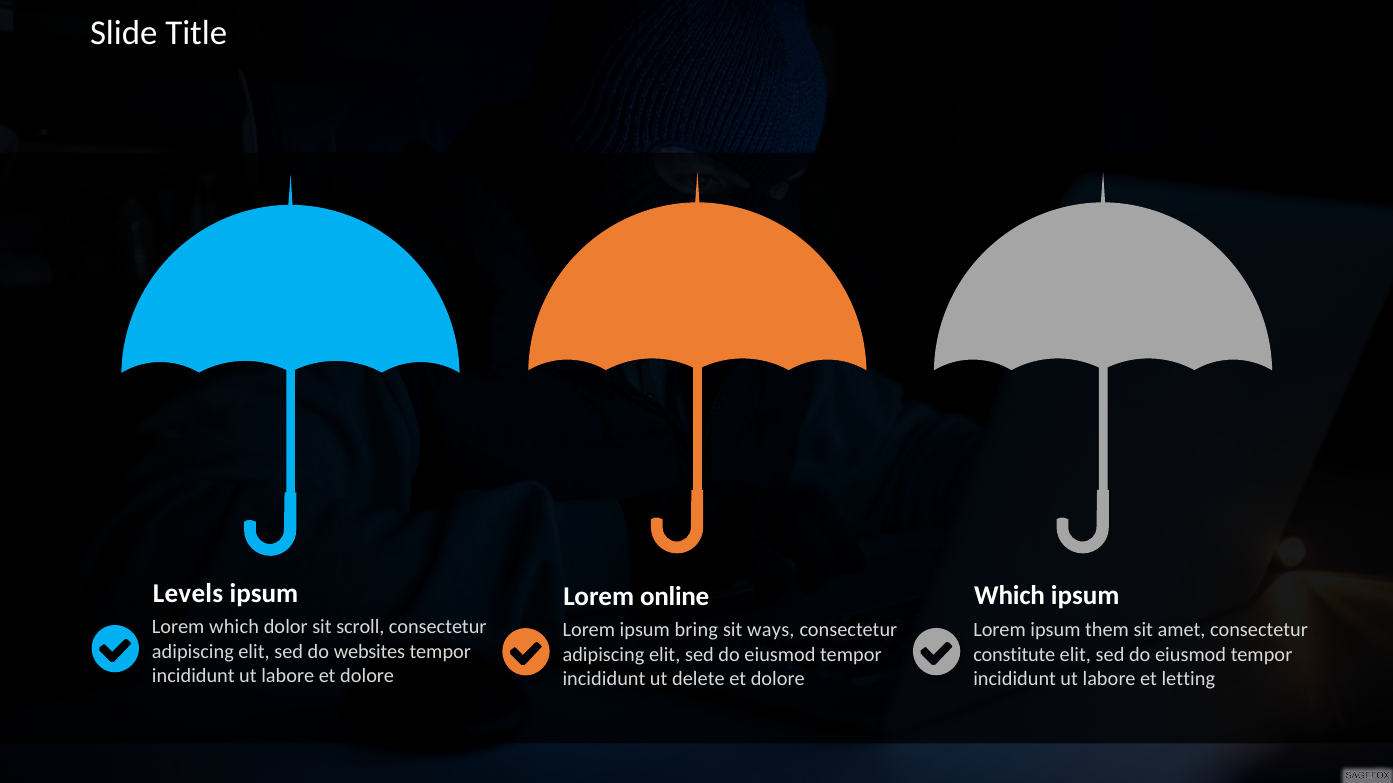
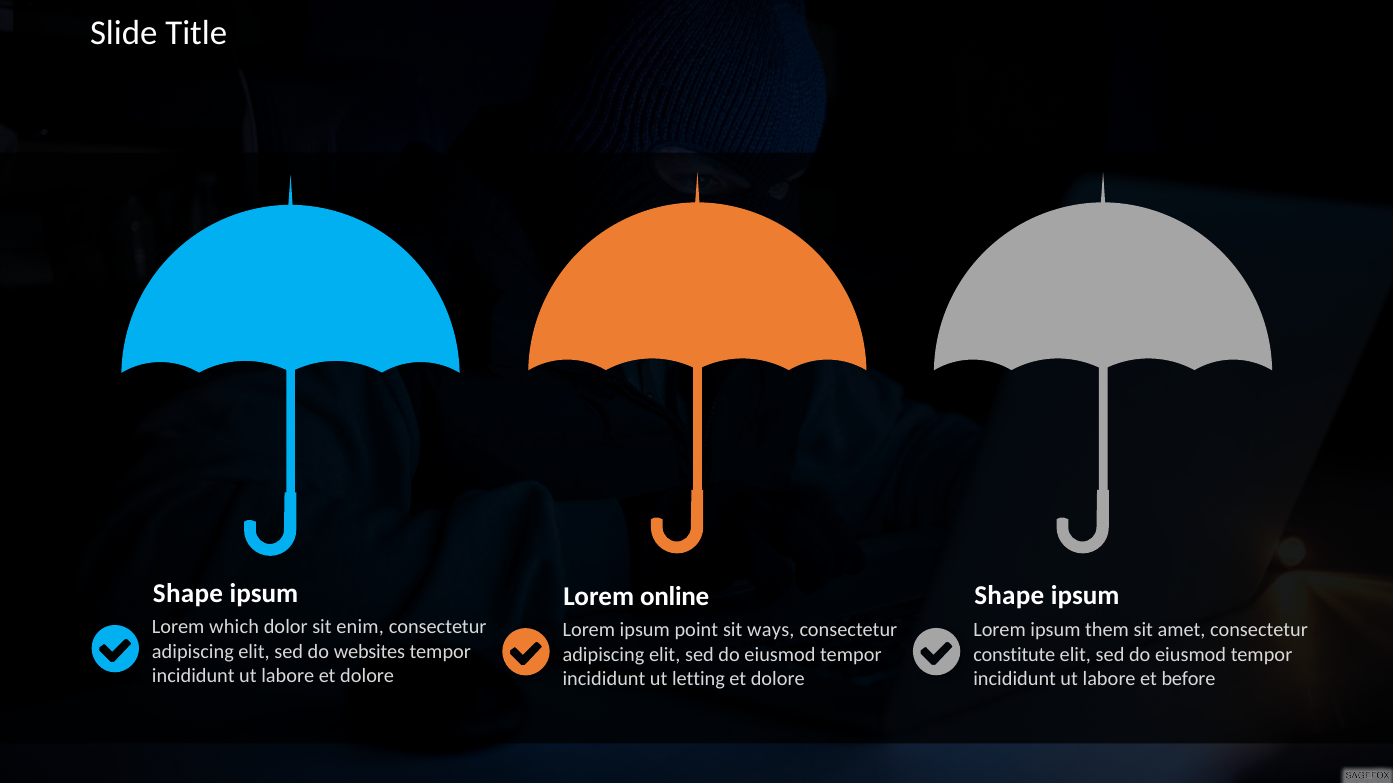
Levels at (188, 593): Levels -> Shape
Which at (1010, 596): Which -> Shape
scroll: scroll -> enim
bring: bring -> point
letting: letting -> before
delete: delete -> letting
